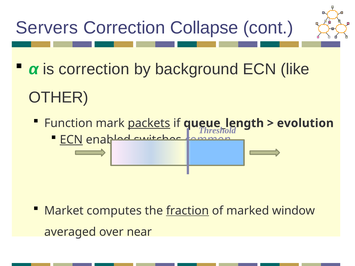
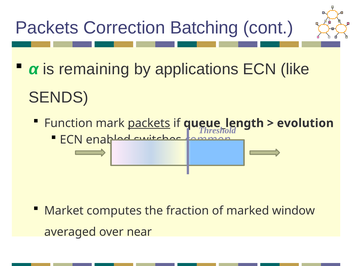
Servers at (47, 28): Servers -> Packets
Collapse: Collapse -> Batching
is correction: correction -> remaining
background: background -> applications
OTHER: OTHER -> SENDS
ECN at (71, 140) underline: present -> none
fraction underline: present -> none
